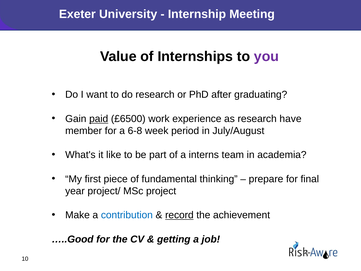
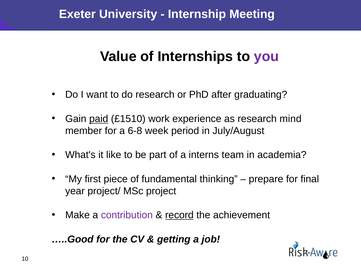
£6500: £6500 -> £1510
have: have -> mind
contribution colour: blue -> purple
